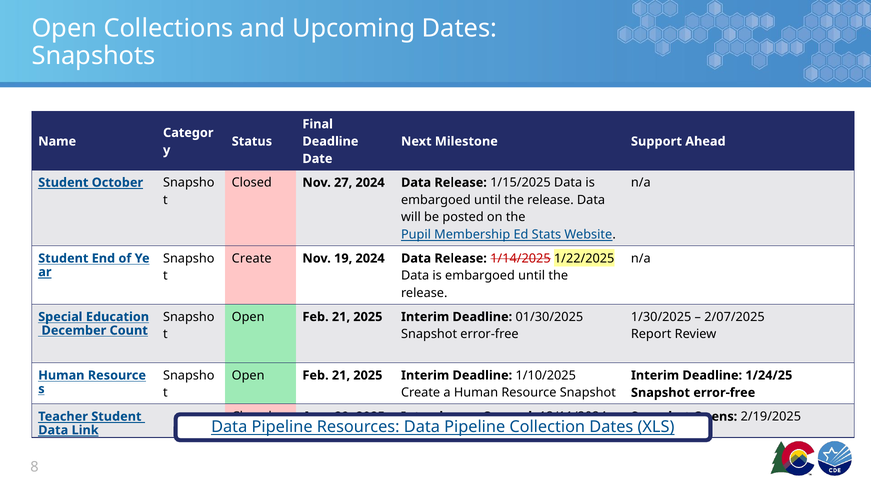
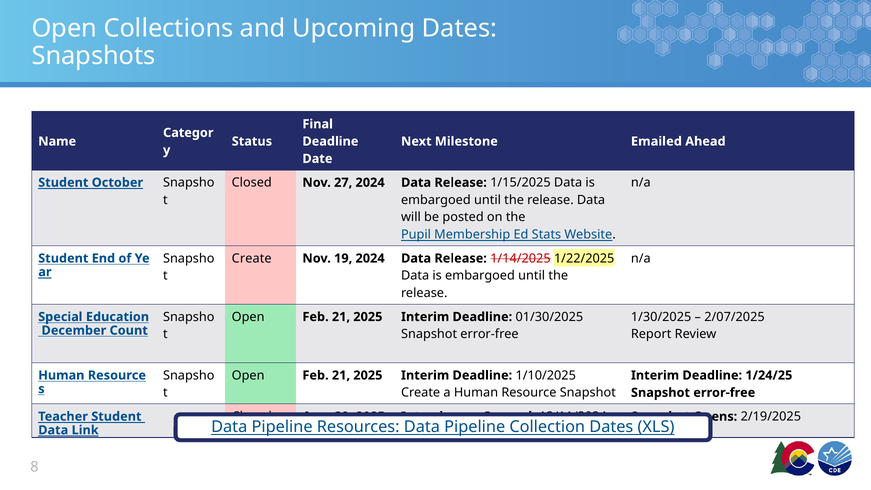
Support: Support -> Emailed
